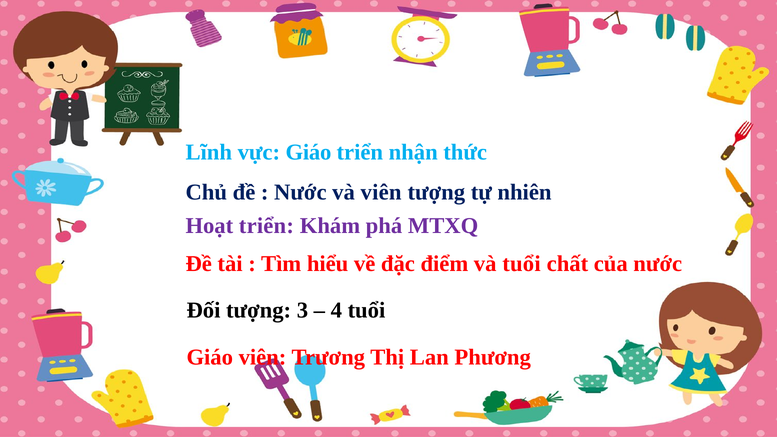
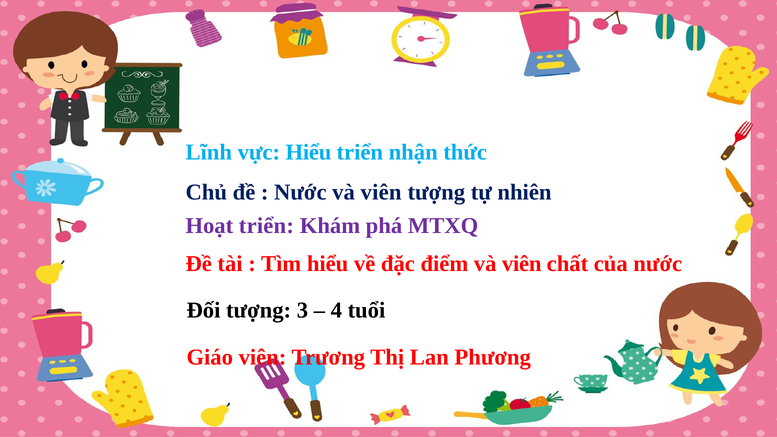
vực Giáo: Giáo -> Hiểu
điểm và tuổi: tuổi -> viên
